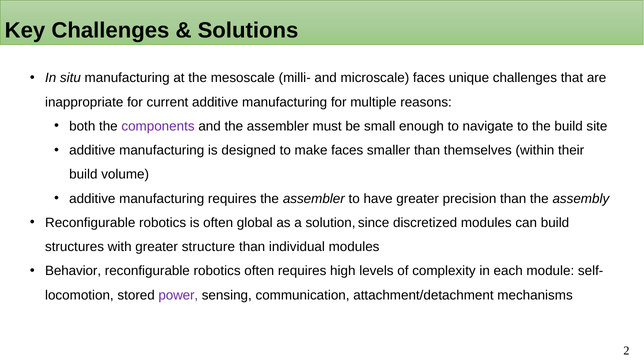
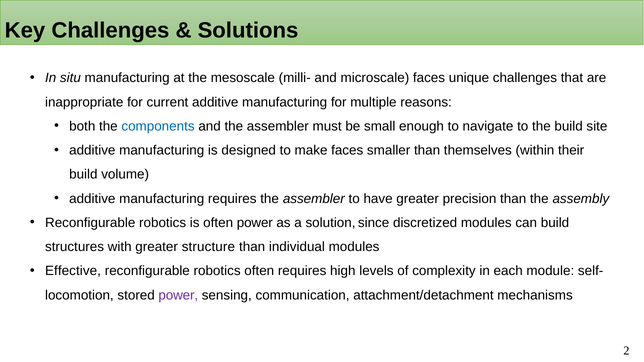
components colour: purple -> blue
often global: global -> power
Behavior: Behavior -> Effective
